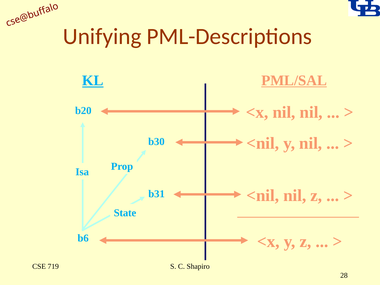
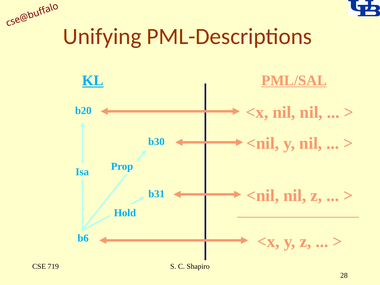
State: State -> Hold
